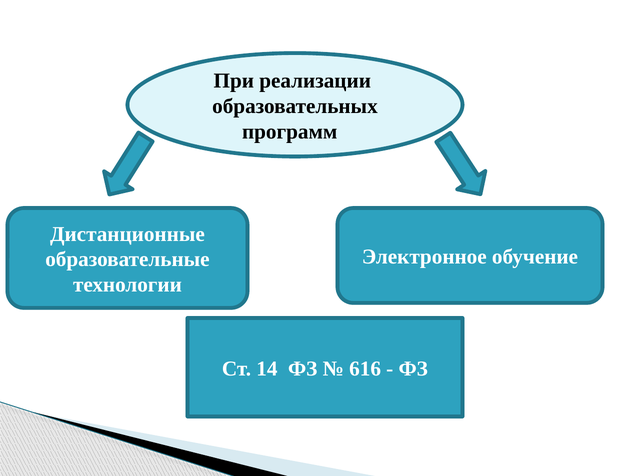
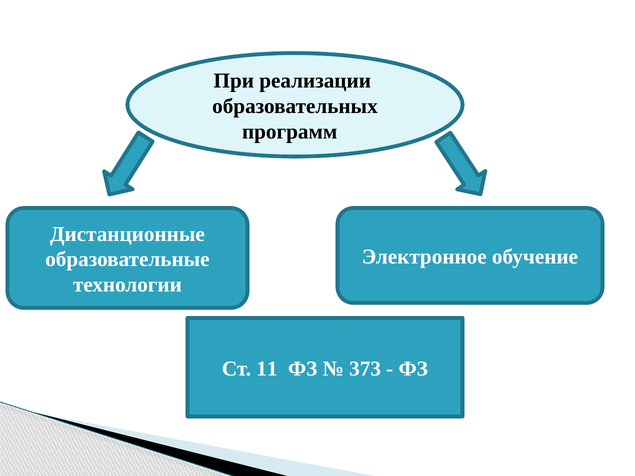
14: 14 -> 11
616: 616 -> 373
